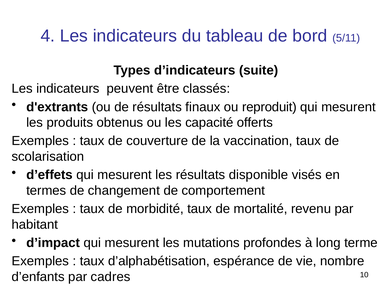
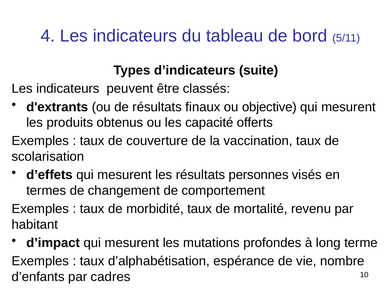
reproduit: reproduit -> objective
disponible: disponible -> personnes
